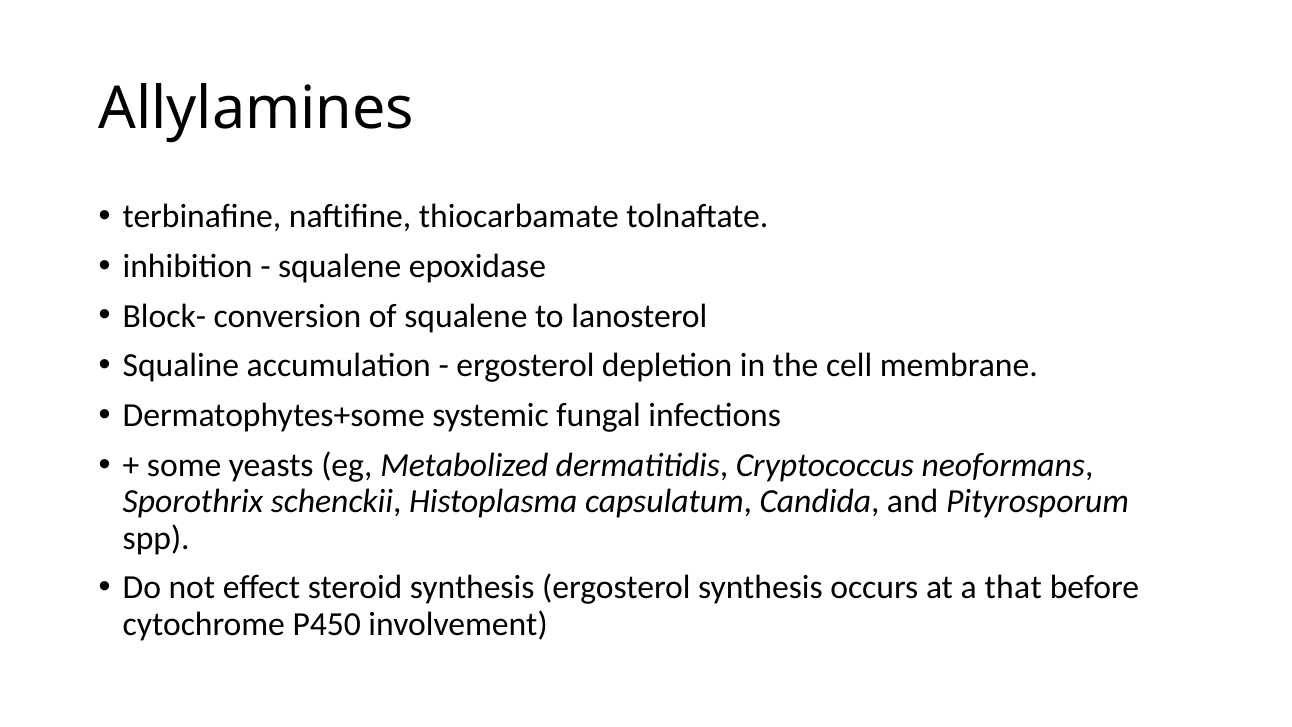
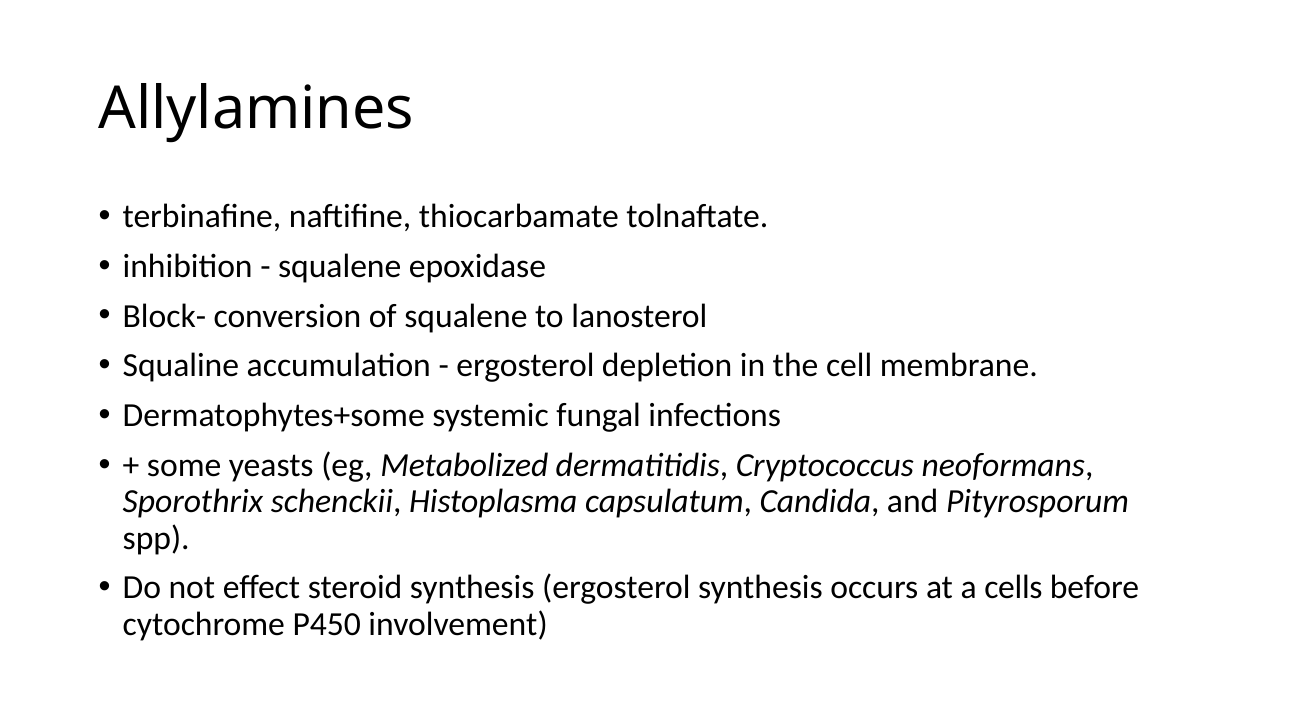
that: that -> cells
